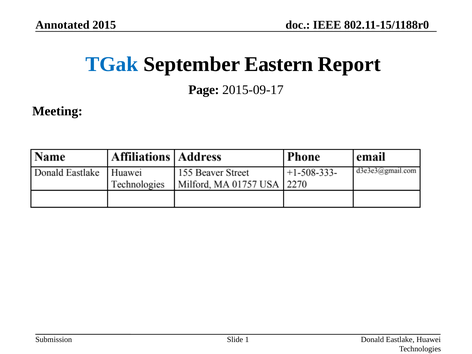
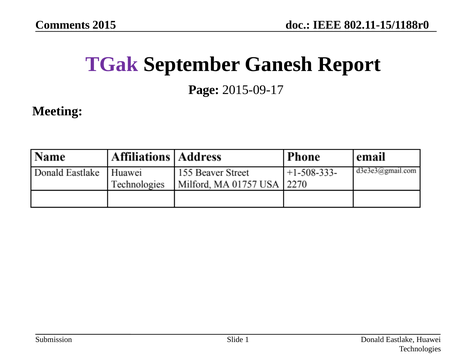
Annotated: Annotated -> Comments
TGak colour: blue -> purple
Eastern: Eastern -> Ganesh
